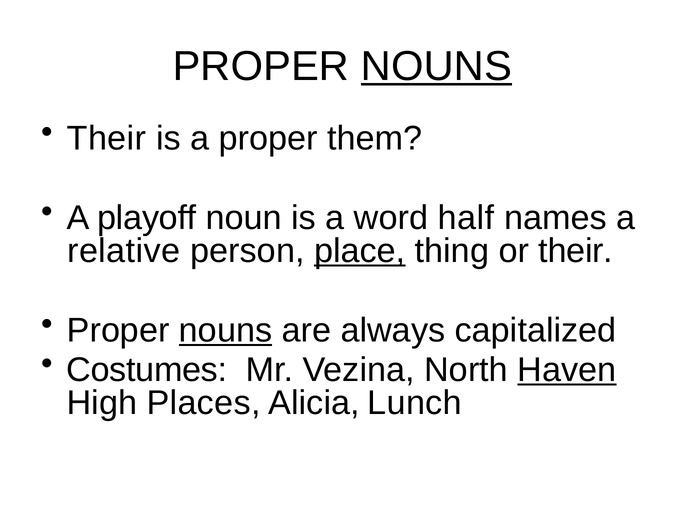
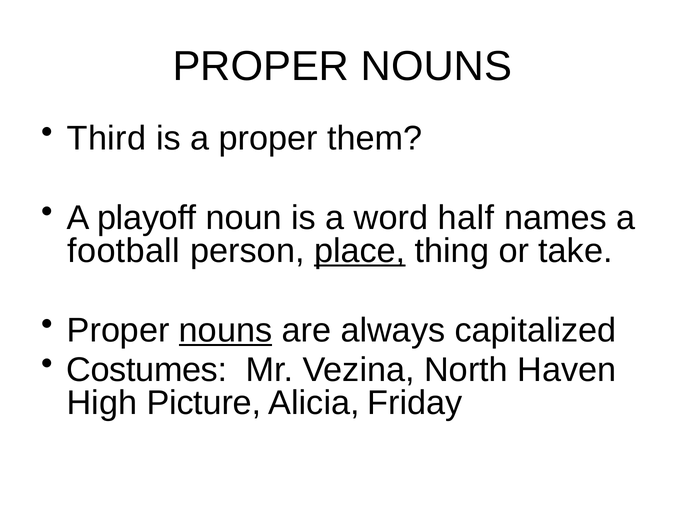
NOUNS at (436, 66) underline: present -> none
Their at (107, 138): Their -> Third
relative: relative -> football
or their: their -> take
Haven underline: present -> none
Places: Places -> Picture
Lunch: Lunch -> Friday
